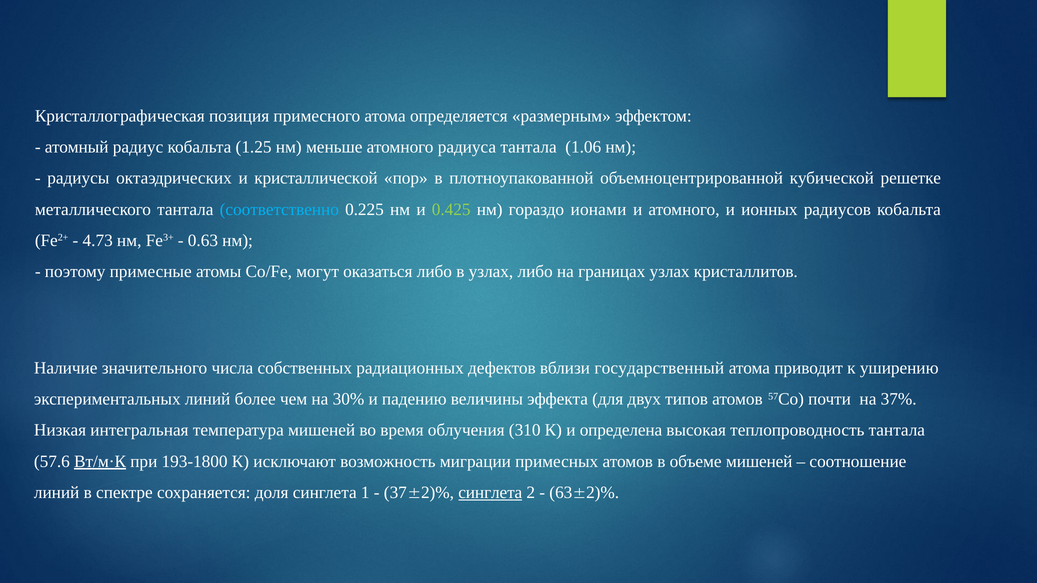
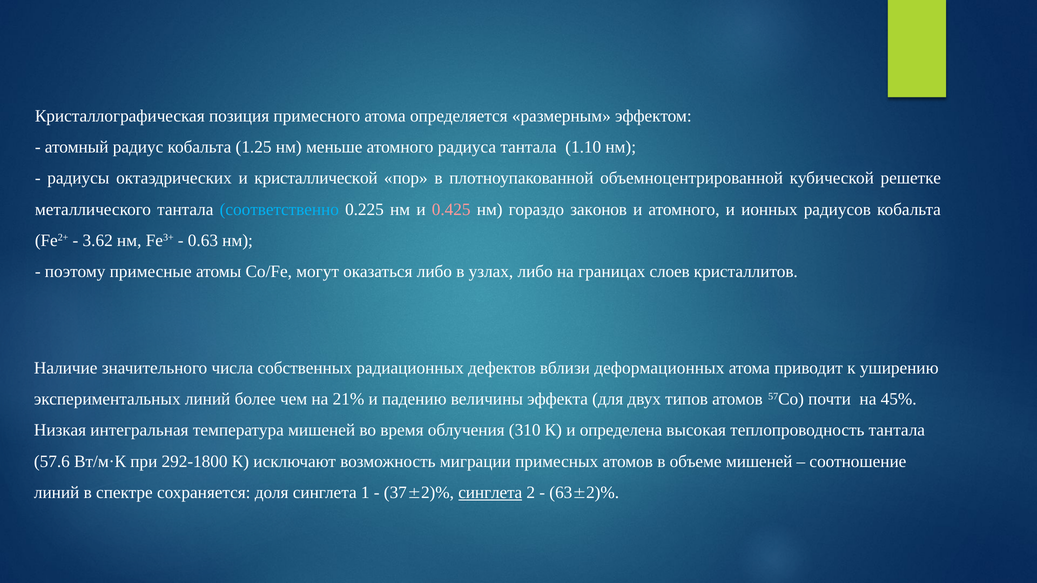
1.06: 1.06 -> 1.10
0.425 colour: light green -> pink
ионами: ионами -> законов
4.73: 4.73 -> 3.62
границах узлах: узлах -> слоев
государственный: государственный -> деформационных
30%: 30% -> 21%
37%: 37% -> 45%
Вт/м·К underline: present -> none
193-1800: 193-1800 -> 292-1800
